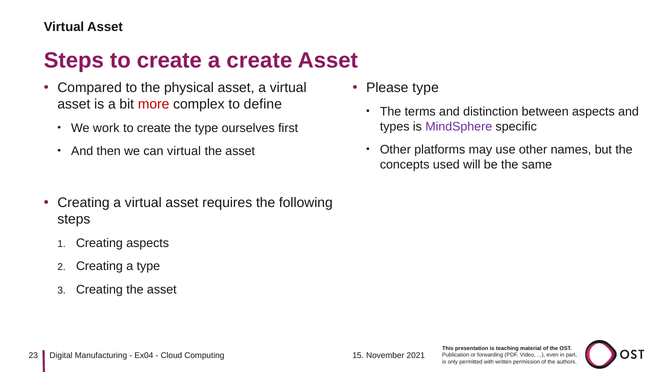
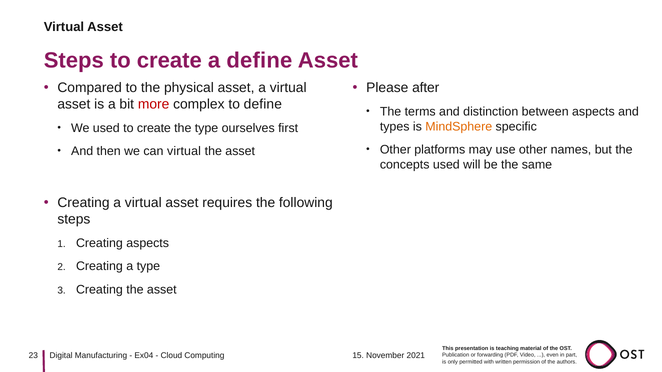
a create: create -> define
Please type: type -> after
MindSphere colour: purple -> orange
We work: work -> used
